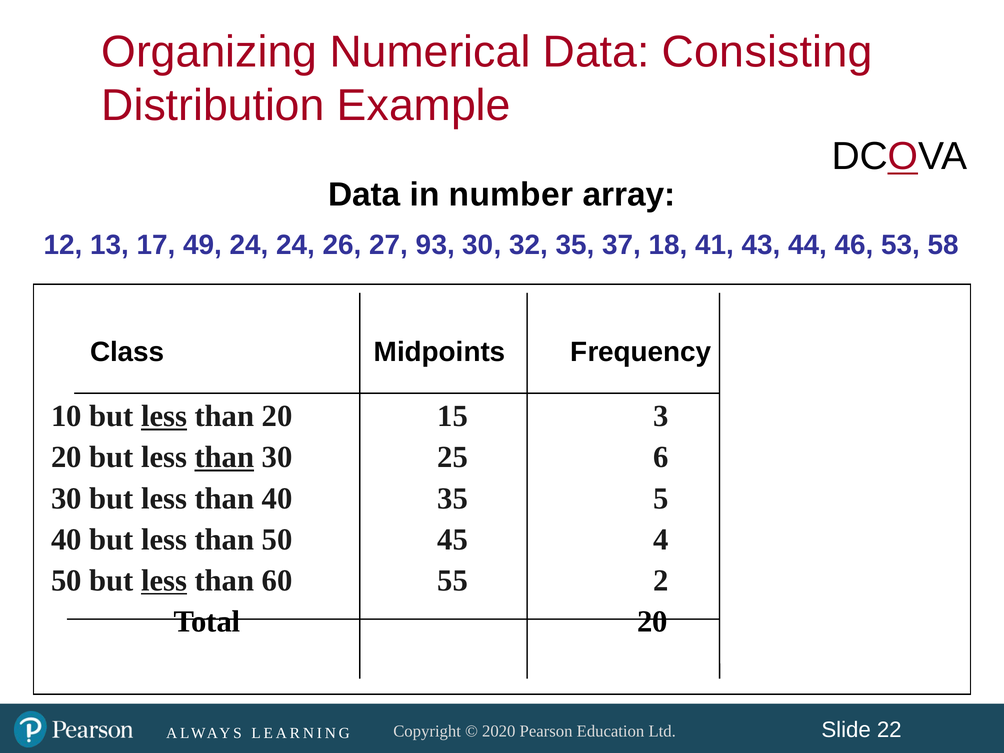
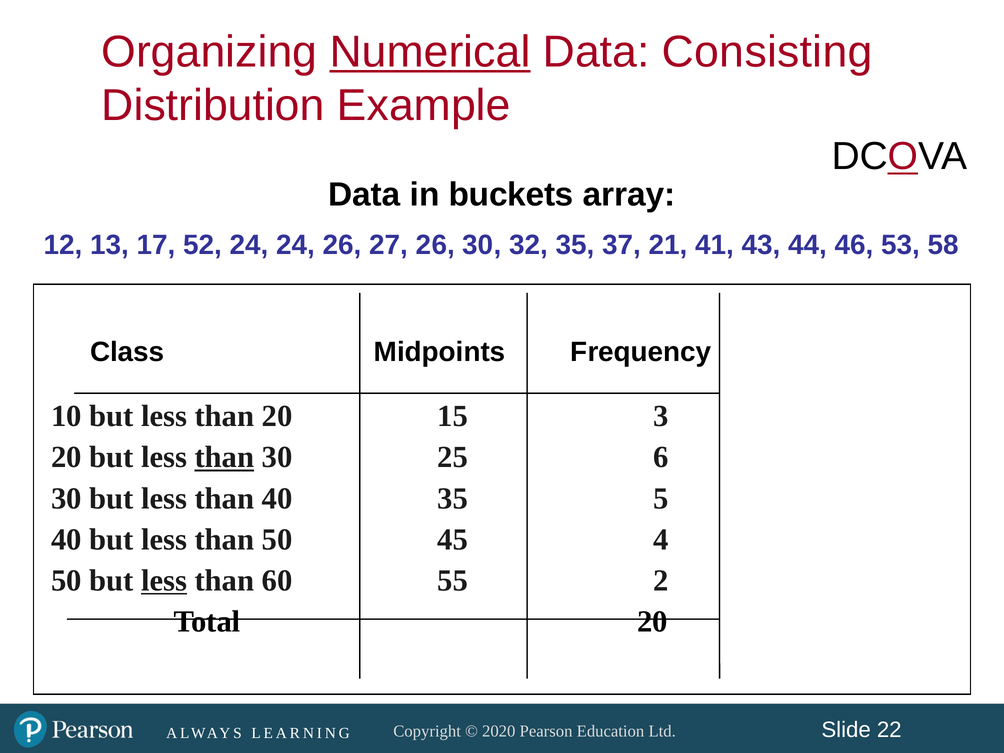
Numerical underline: none -> present
number: number -> buckets
49: 49 -> 52
27 93: 93 -> 26
18: 18 -> 21
less at (164, 416) underline: present -> none
